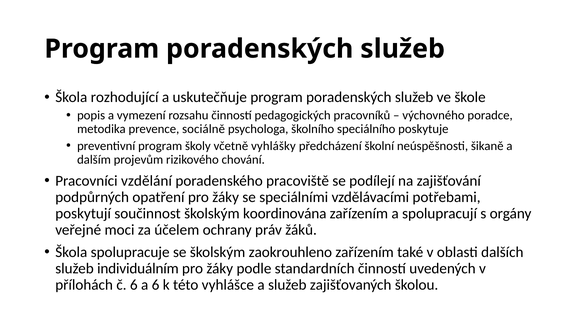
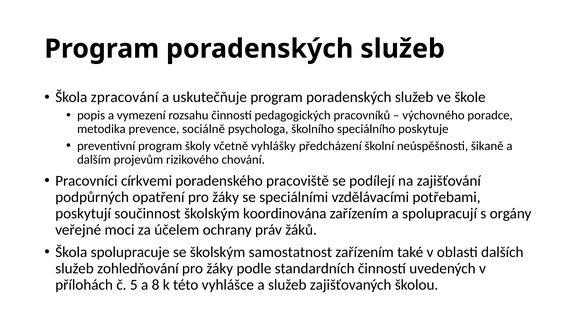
rozhodující: rozhodující -> zpracování
vzdělání: vzdělání -> církvemi
zaokrouhleno: zaokrouhleno -> samostatnost
individuálním: individuálním -> zohledňování
č 6: 6 -> 5
a 6: 6 -> 8
